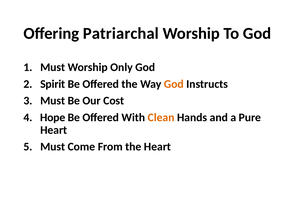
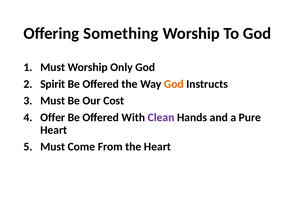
Patriarchal: Patriarchal -> Something
Hope: Hope -> Offer
Clean colour: orange -> purple
